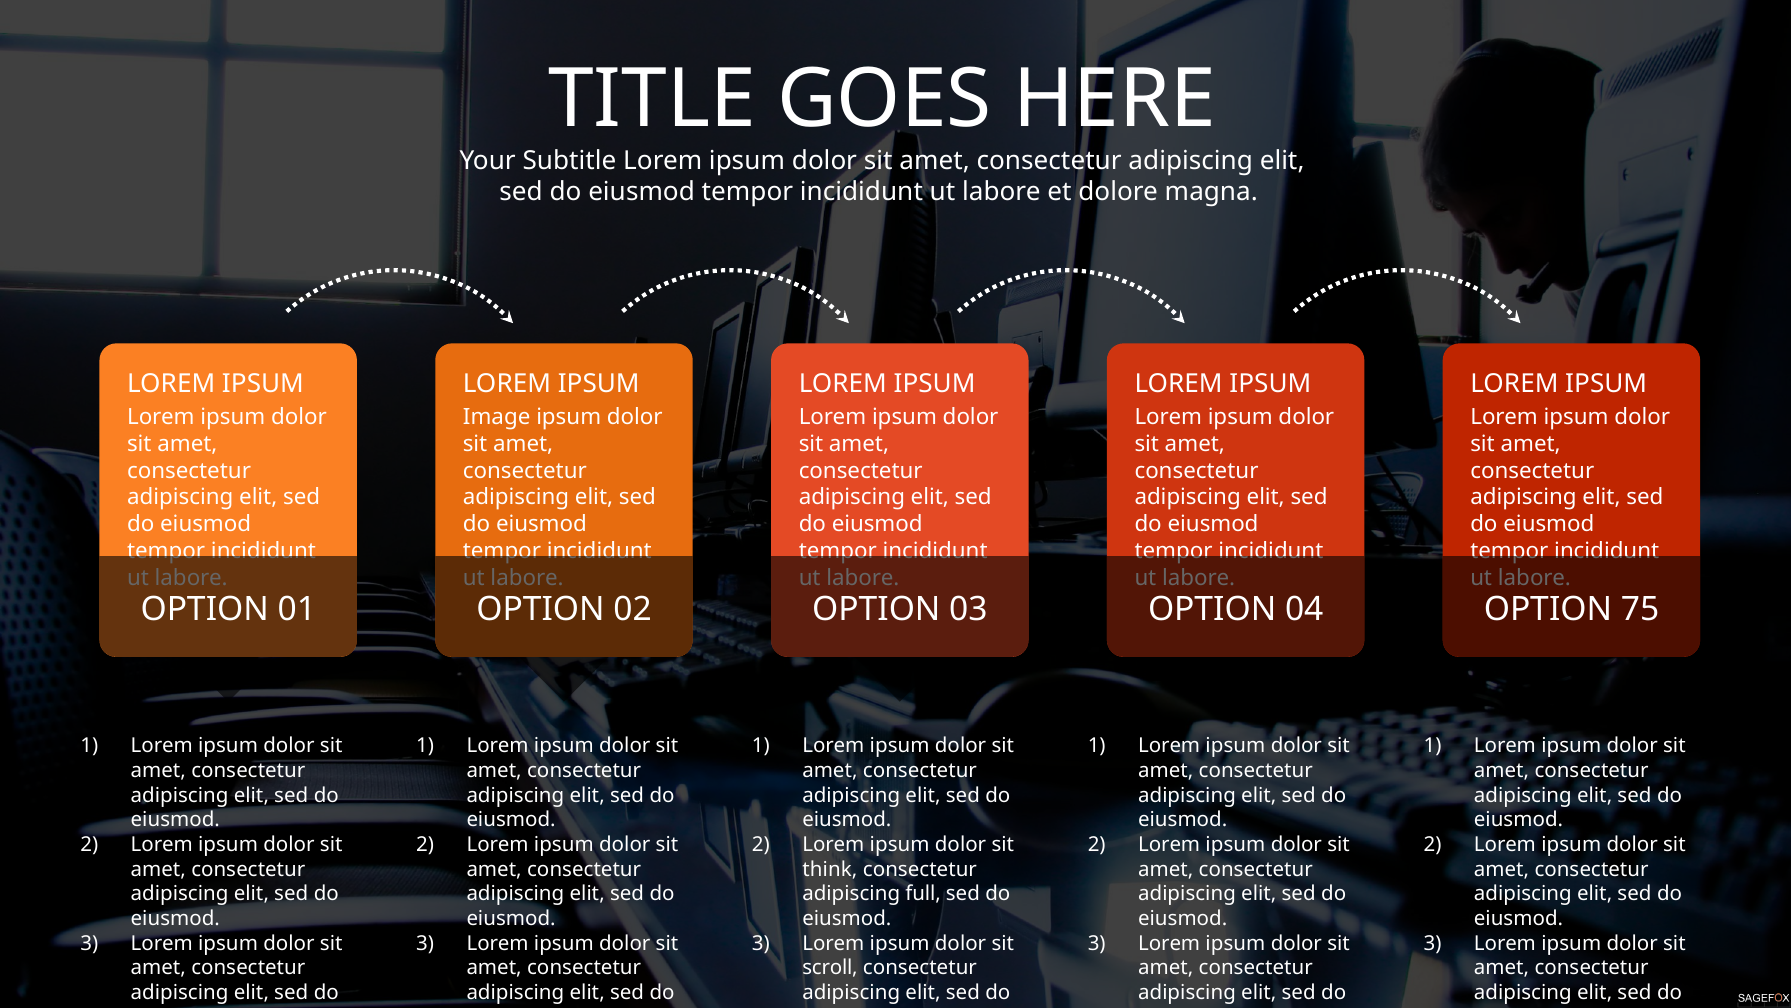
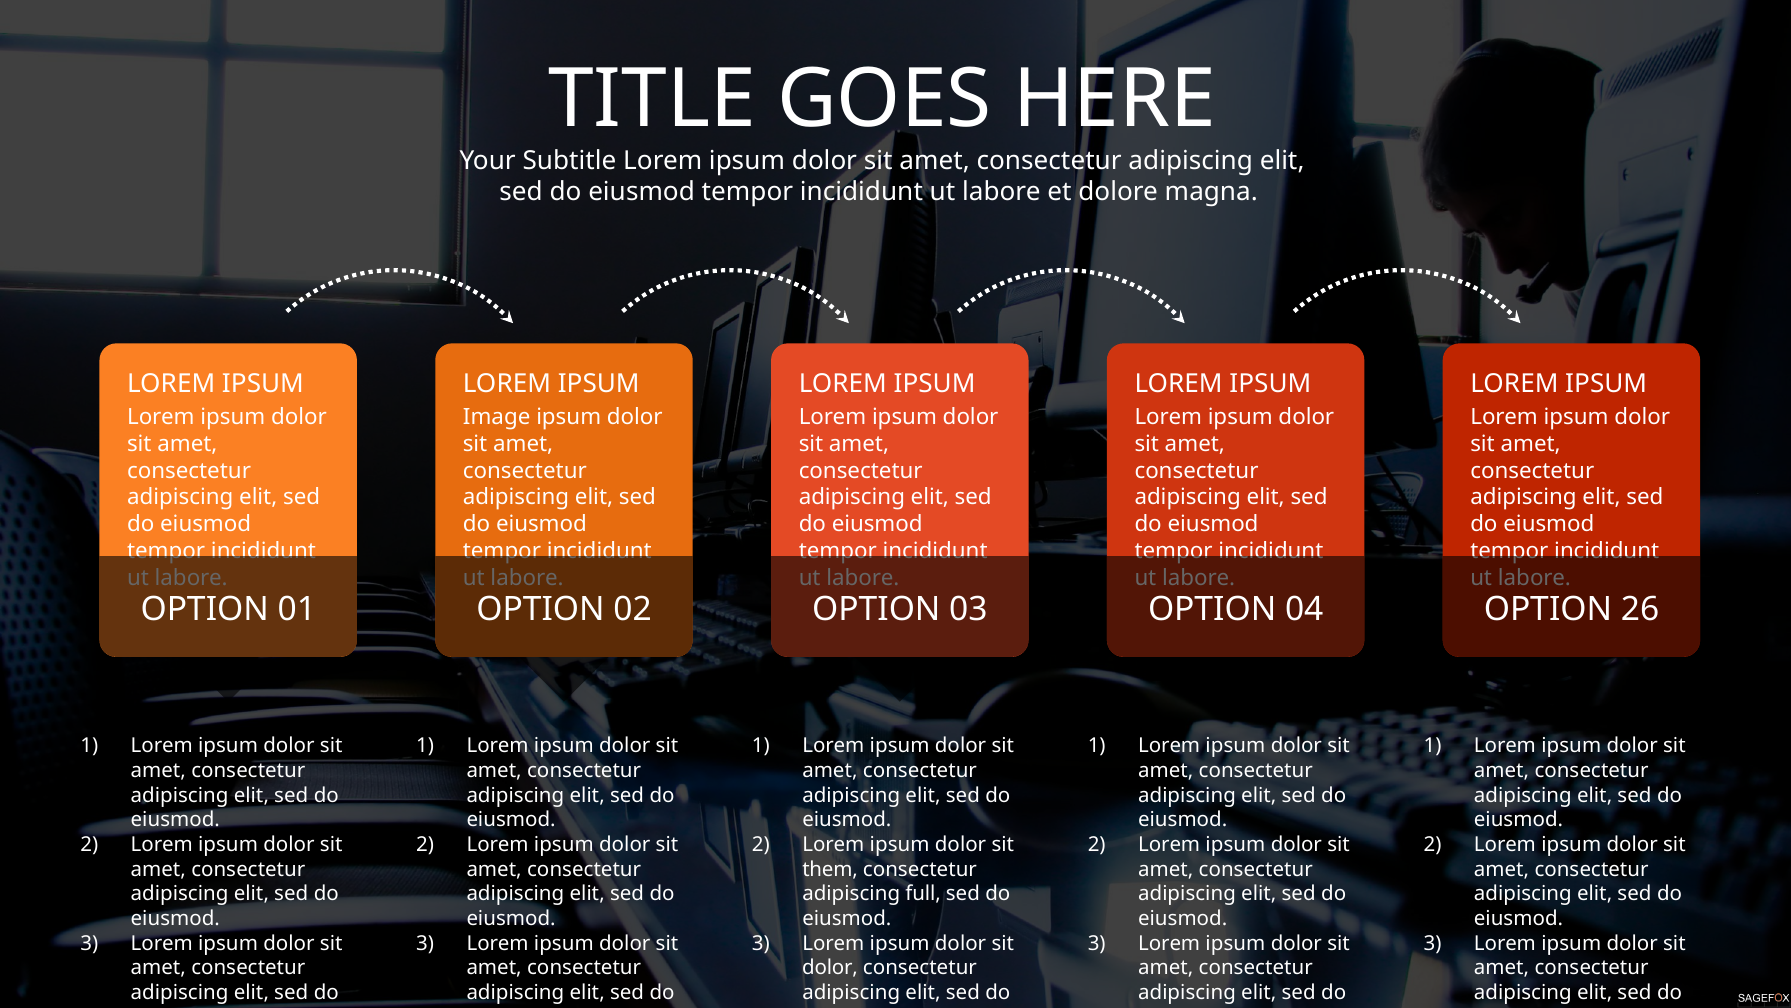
75: 75 -> 26
think: think -> them
scroll at (830, 967): scroll -> dolor
